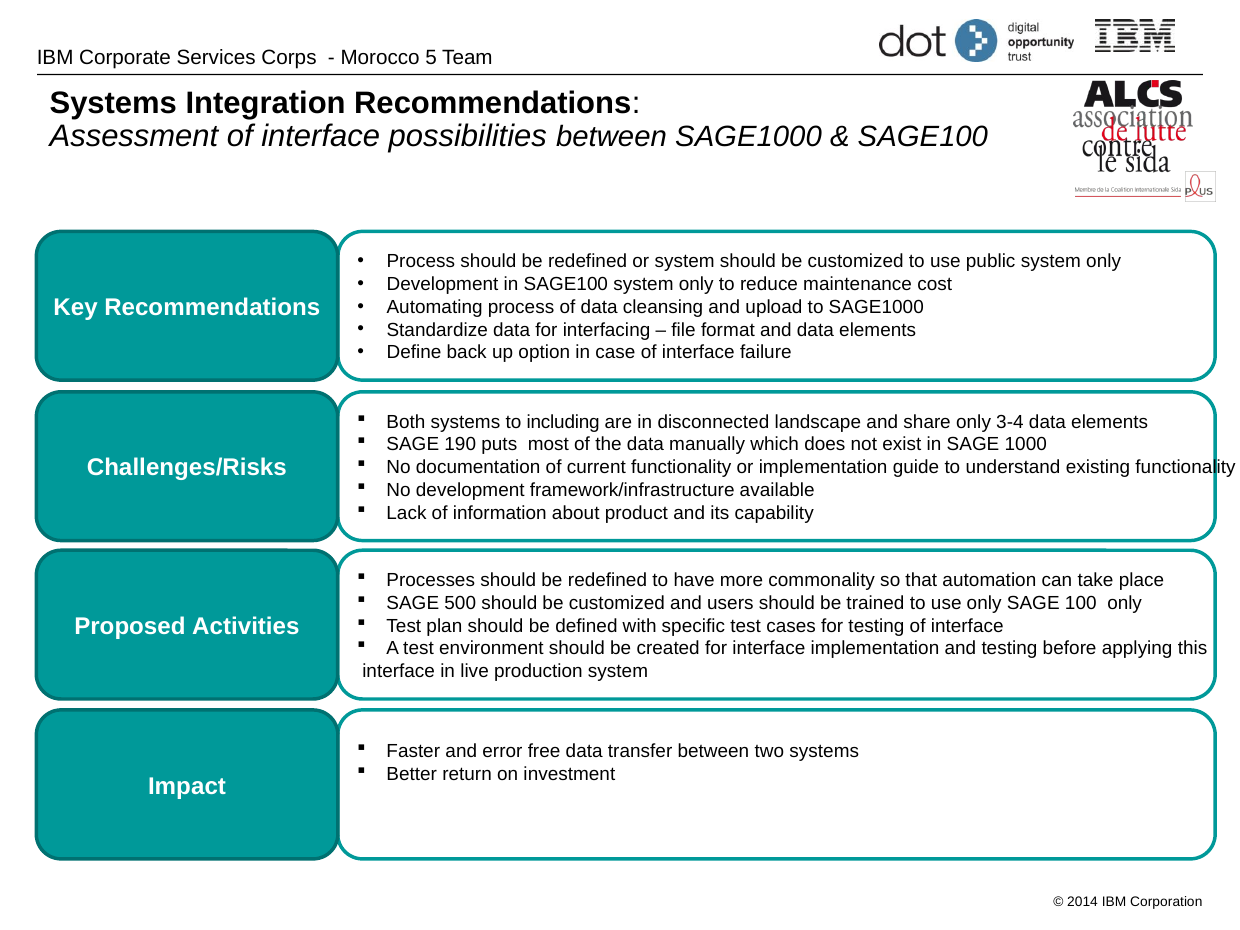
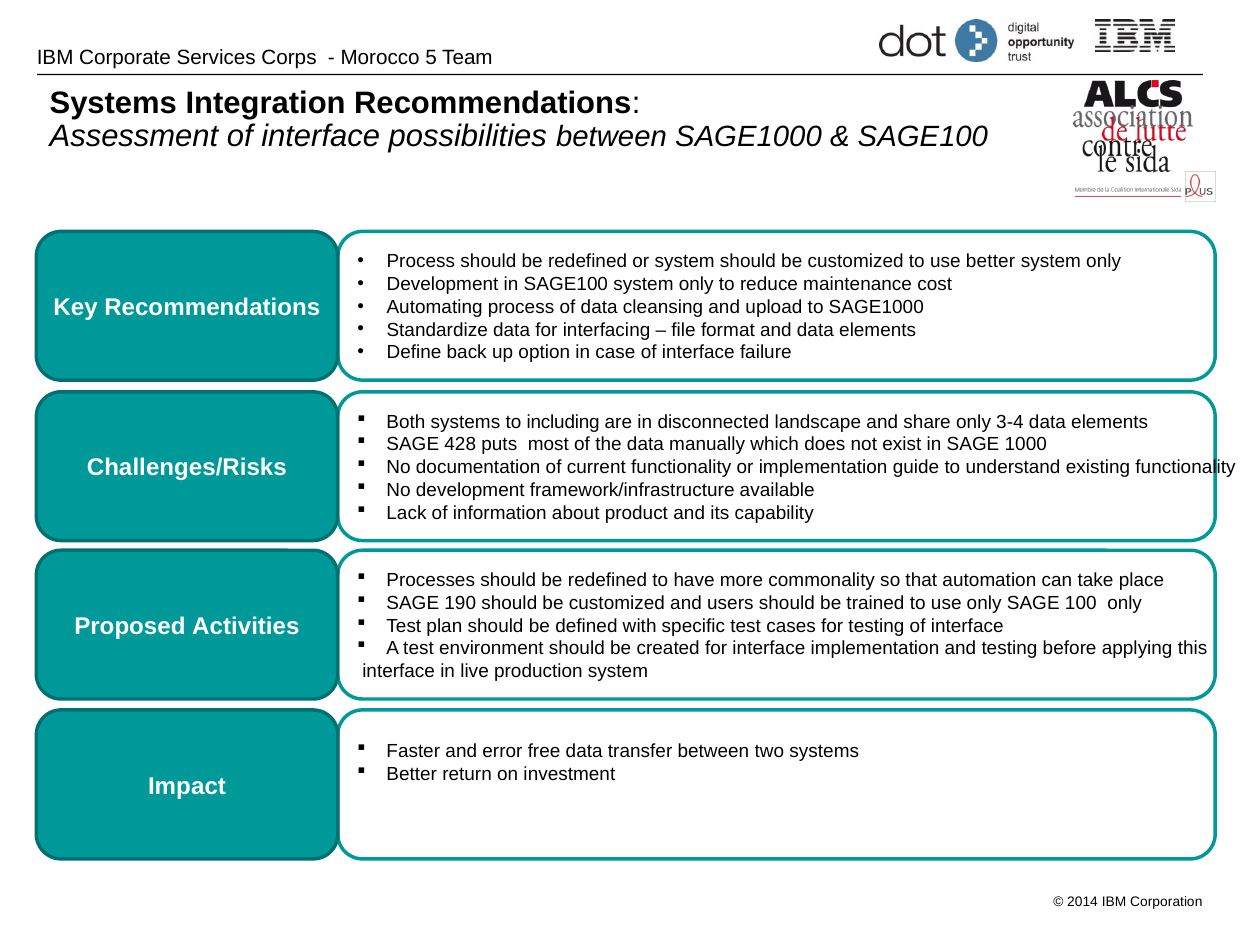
use public: public -> better
190: 190 -> 428
500: 500 -> 190
